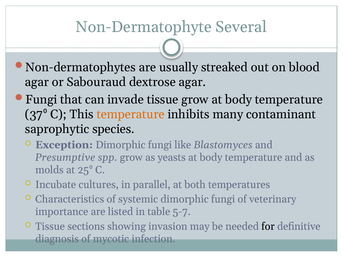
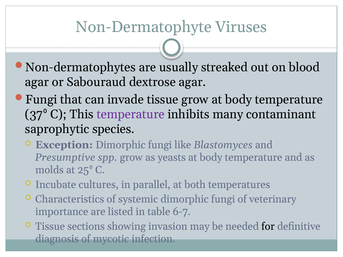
Several: Several -> Viruses
temperature at (131, 114) colour: orange -> purple
5-7: 5-7 -> 6-7
